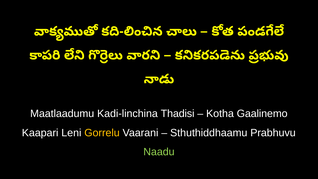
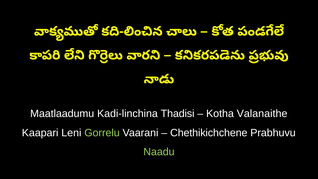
Gaalinemo: Gaalinemo -> Valanaithe
Gorrelu colour: yellow -> light green
Sthuthiddhaamu: Sthuthiddhaamu -> Chethikichchene
